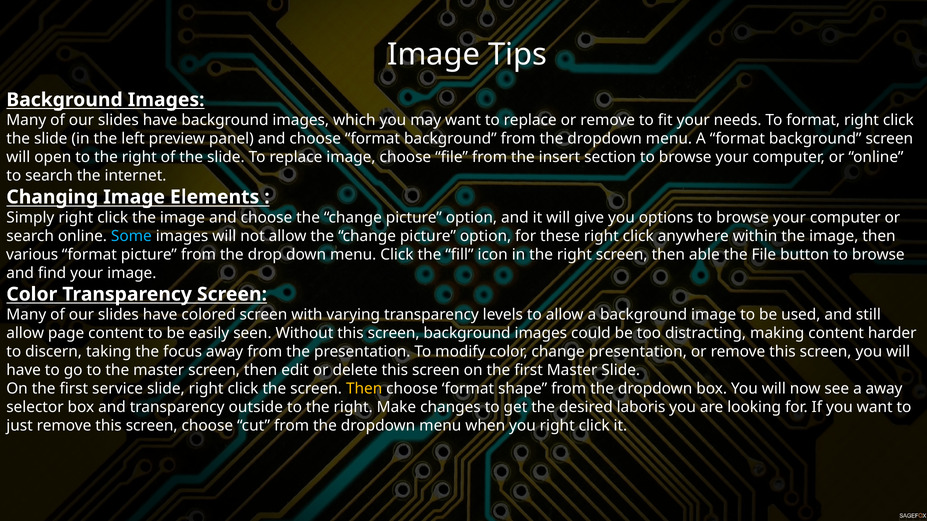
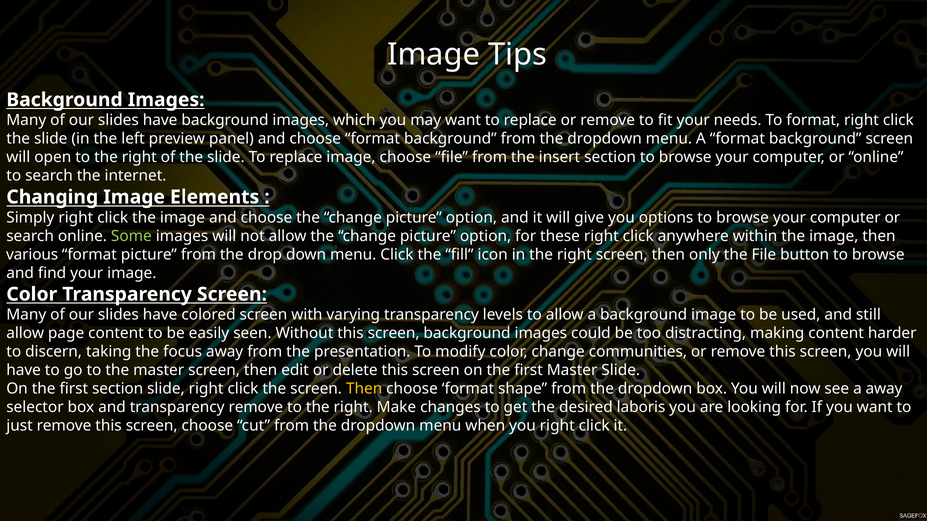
Some colour: light blue -> light green
able: able -> only
change presentation: presentation -> communities
first service: service -> section
transparency outside: outside -> remove
